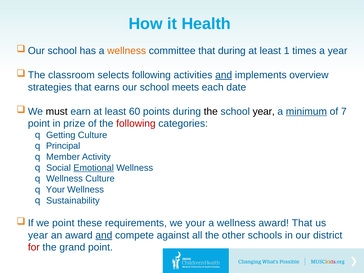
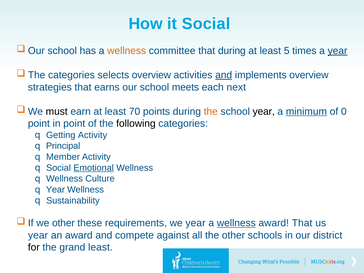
it Health: Health -> Social
1: 1 -> 5
year at (338, 51) underline: none -> present
classroom at (71, 75): classroom -> categories
selects following: following -> overview
date: date -> next
60: 60 -> 70
the at (211, 111) colour: black -> orange
7: 7 -> 0
in prize: prize -> point
following at (136, 124) colour: red -> black
Getting Culture: Culture -> Activity
Your at (55, 190): Your -> Year
we point: point -> other
we your: your -> year
wellness at (236, 223) underline: none -> present
and at (104, 235) underline: present -> none
for colour: red -> black
grand point: point -> least
